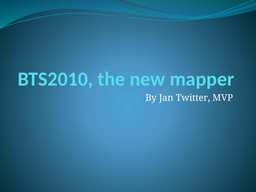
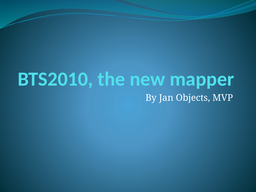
Twitter: Twitter -> Objects
